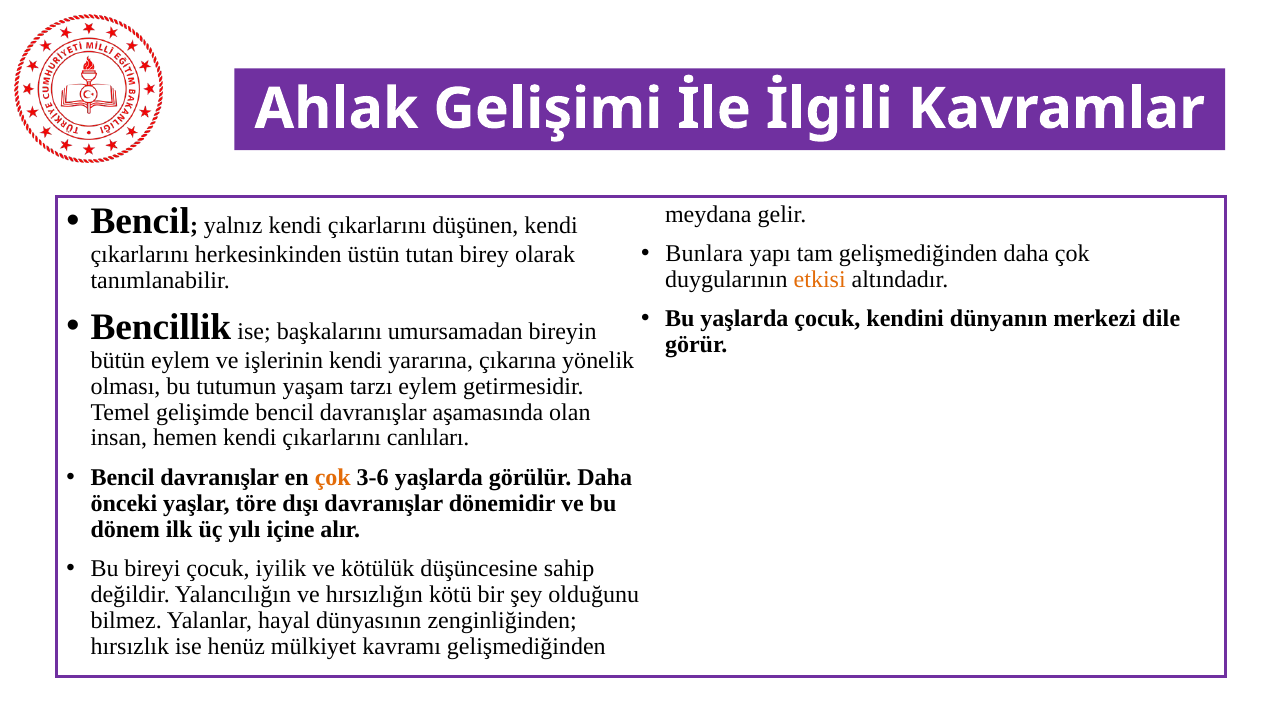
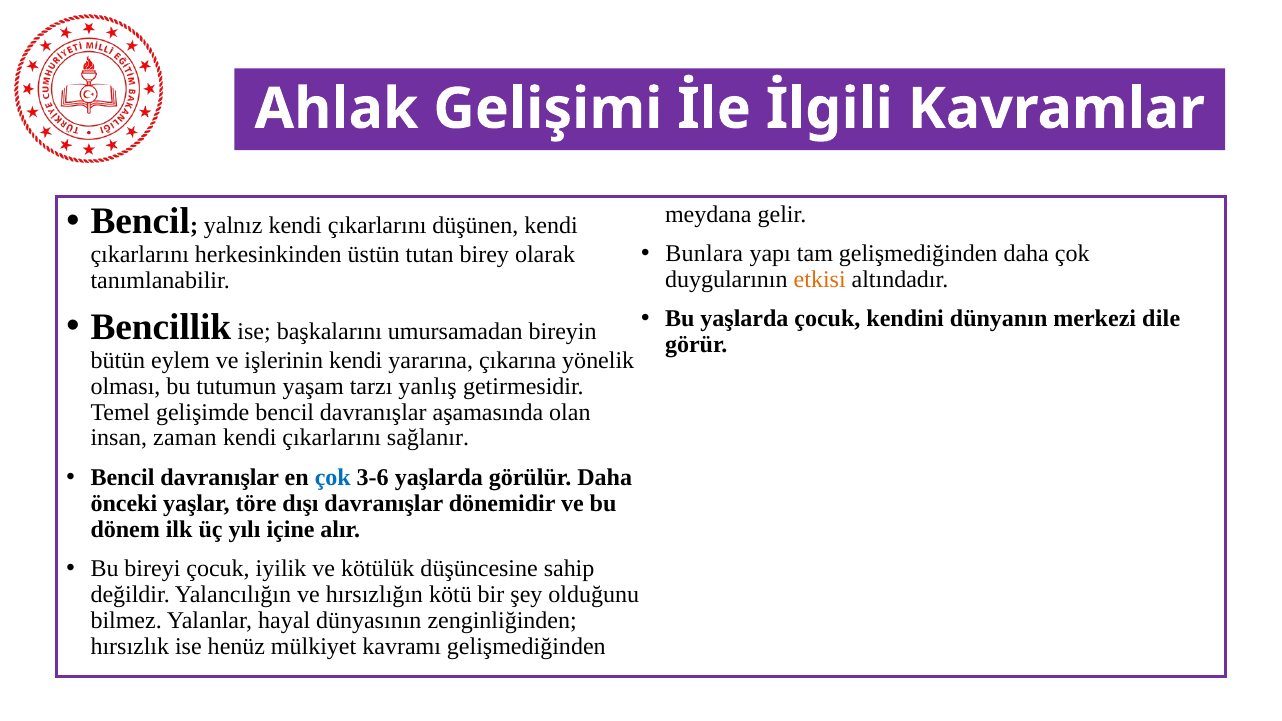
tarzı eylem: eylem -> yanlış
hemen: hemen -> zaman
canlıları: canlıları -> sağlanır
çok at (333, 477) colour: orange -> blue
